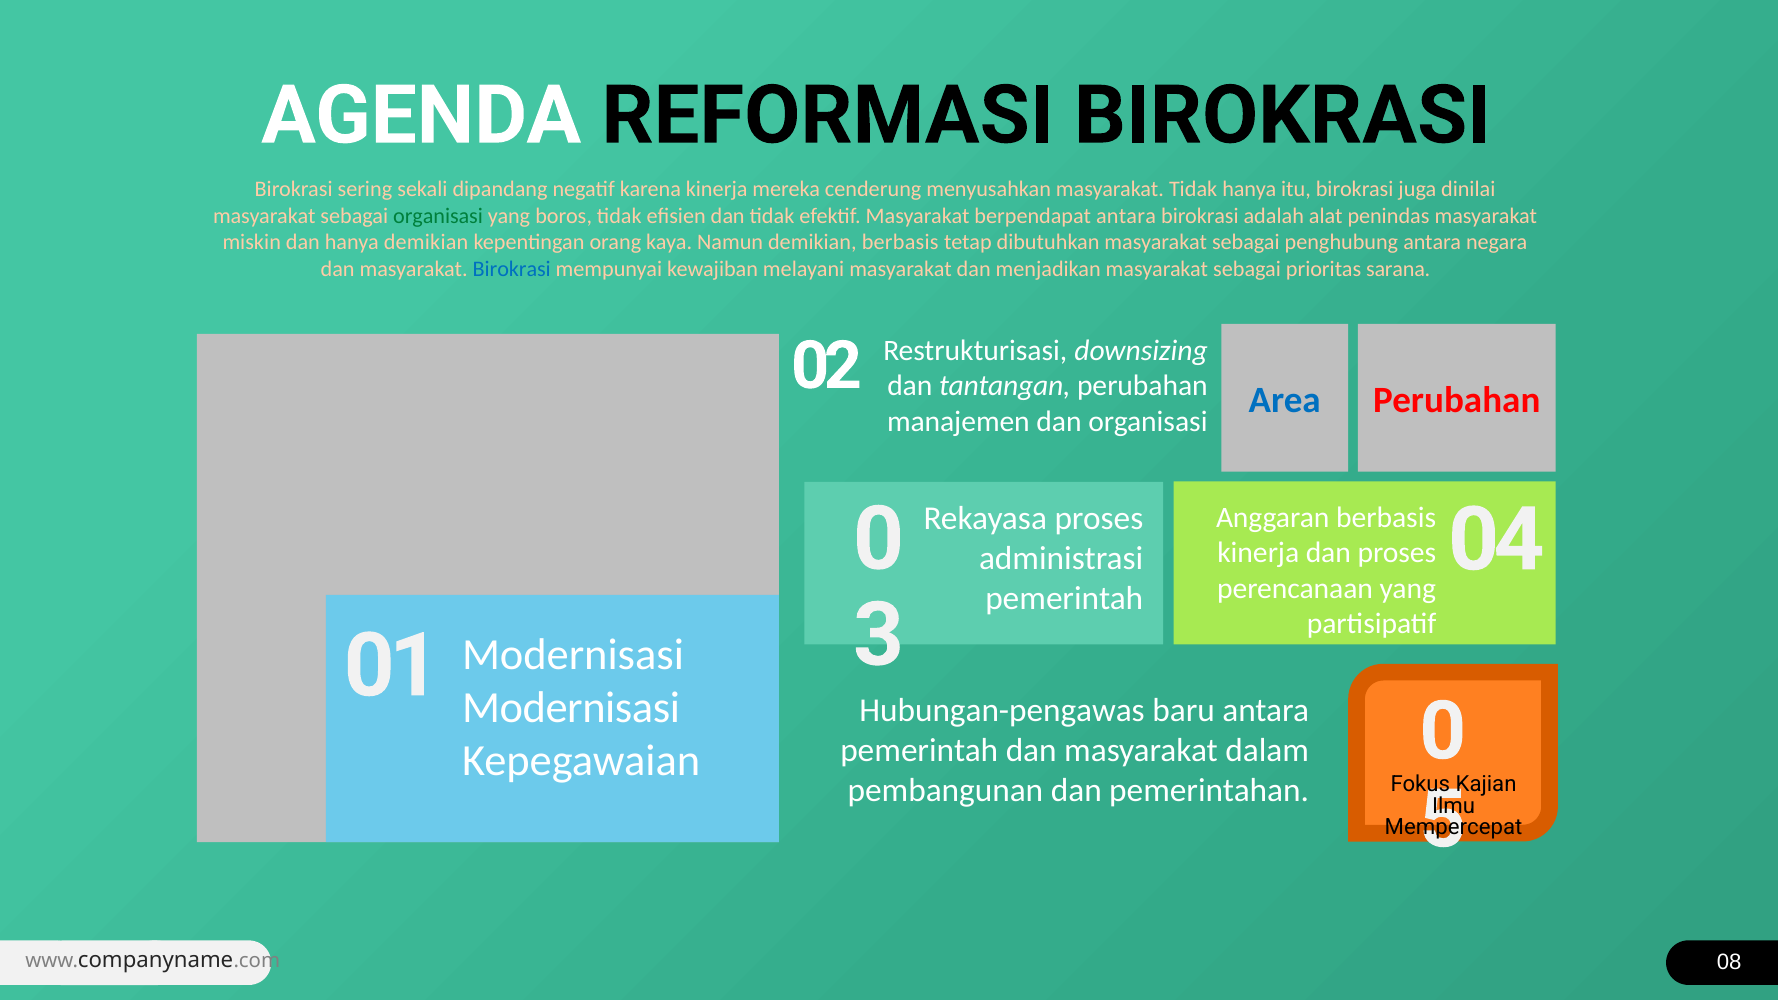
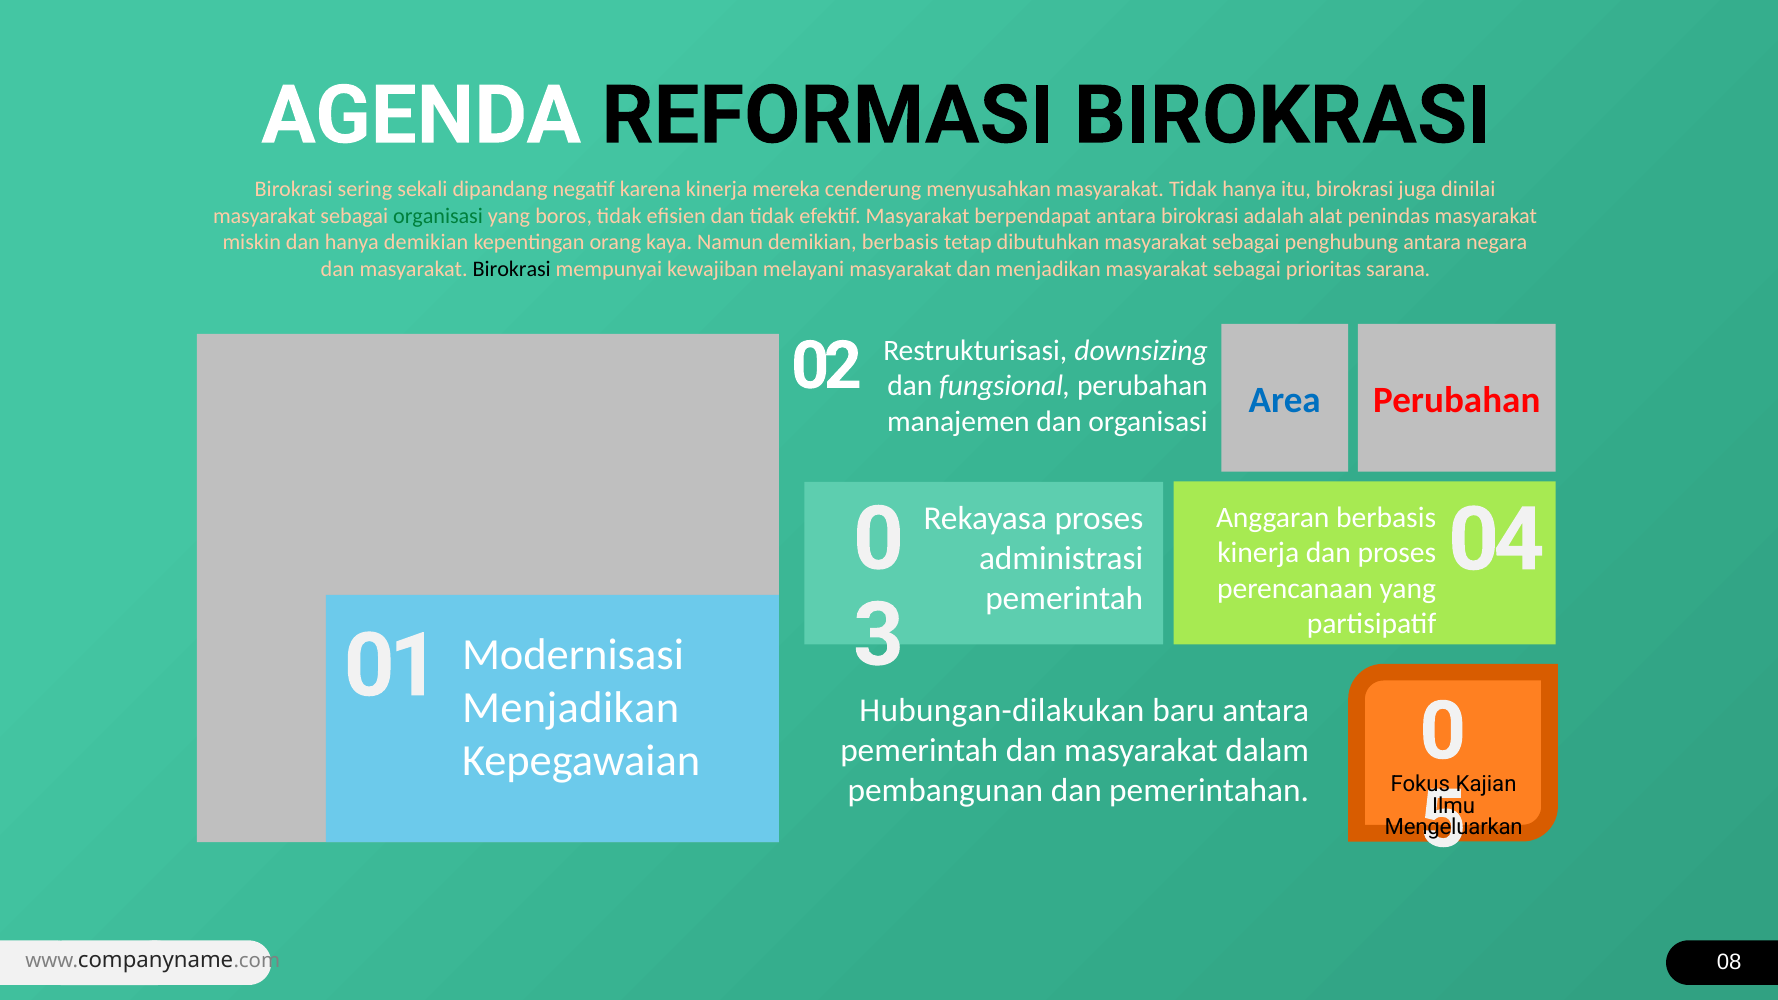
Birokrasi at (512, 269) colour: blue -> black
tantangan: tantangan -> fungsional
Modernisasi at (571, 708): Modernisasi -> Menjadikan
Hubungan-pengawas: Hubungan-pengawas -> Hubungan-dilakukan
Mempercepat: Mempercepat -> Mengeluarkan
